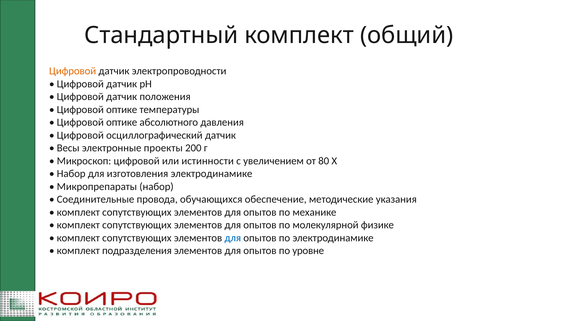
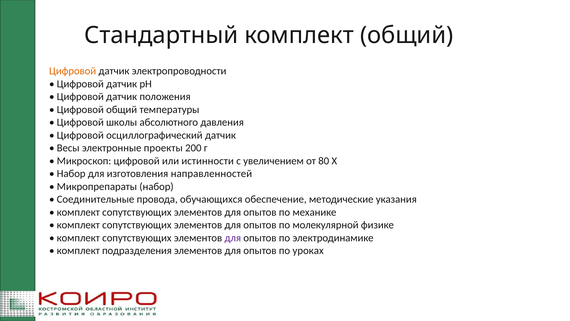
оптике at (122, 109): оптике -> общий
оптике at (122, 122): оптике -> школы
изготовления электродинамике: электродинамике -> направленностей
для at (233, 238) colour: blue -> purple
уровне: уровне -> уроках
